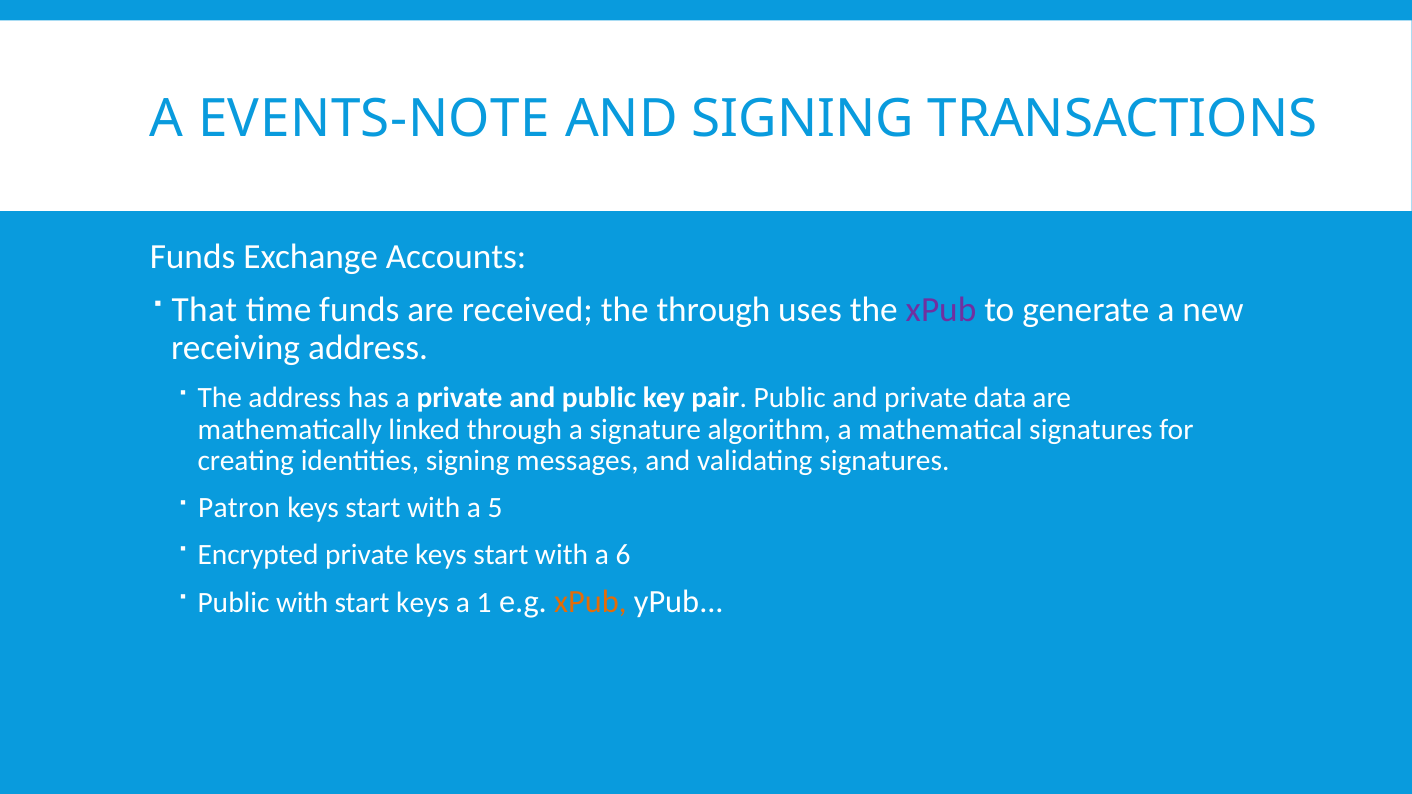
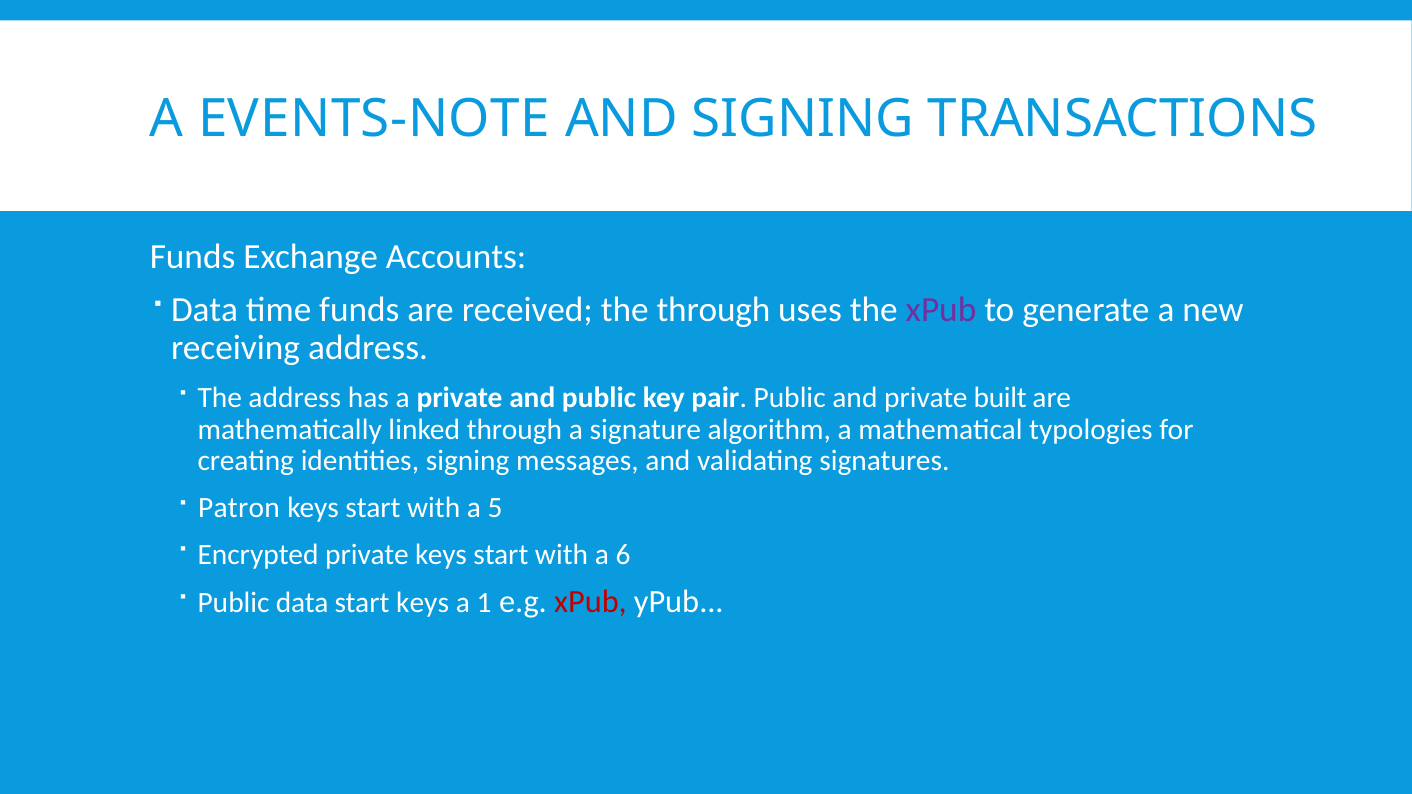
That at (204, 310): That -> Data
data: data -> built
mathematical signatures: signatures -> typologies
Public with: with -> data
xPub at (590, 602) colour: orange -> red
